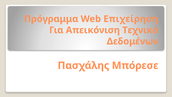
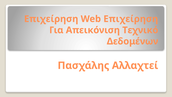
Πρόγραμμα at (51, 19): Πρόγραμμα -> Επιχείρηση
Μπόρεσε: Μπόρεσε -> Αλλαχτεί
